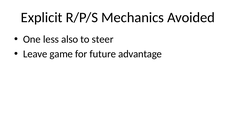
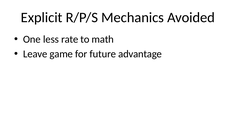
also: also -> rate
steer: steer -> math
